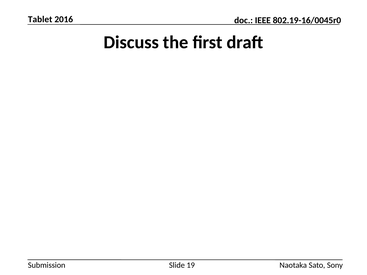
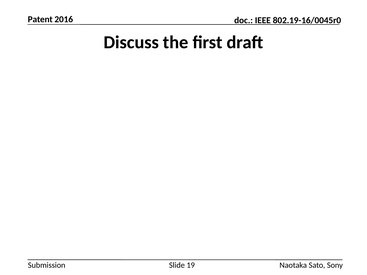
Tablet: Tablet -> Patent
